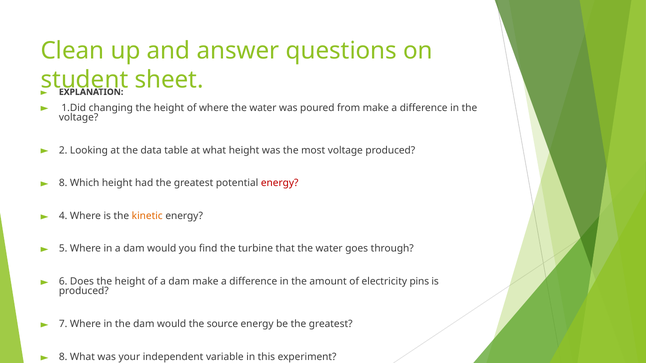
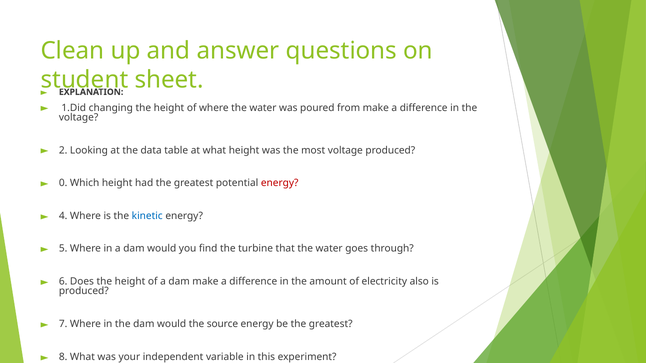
8 at (63, 183): 8 -> 0
kinetic colour: orange -> blue
pins: pins -> also
